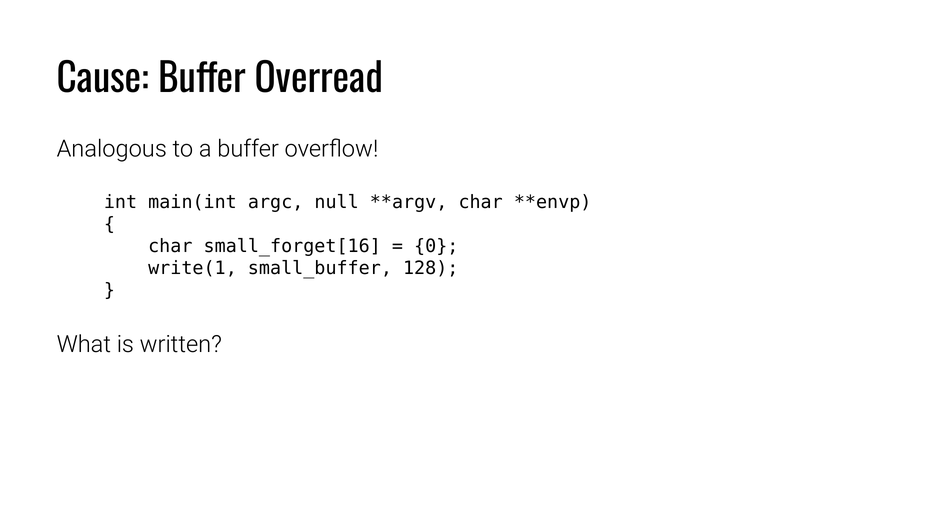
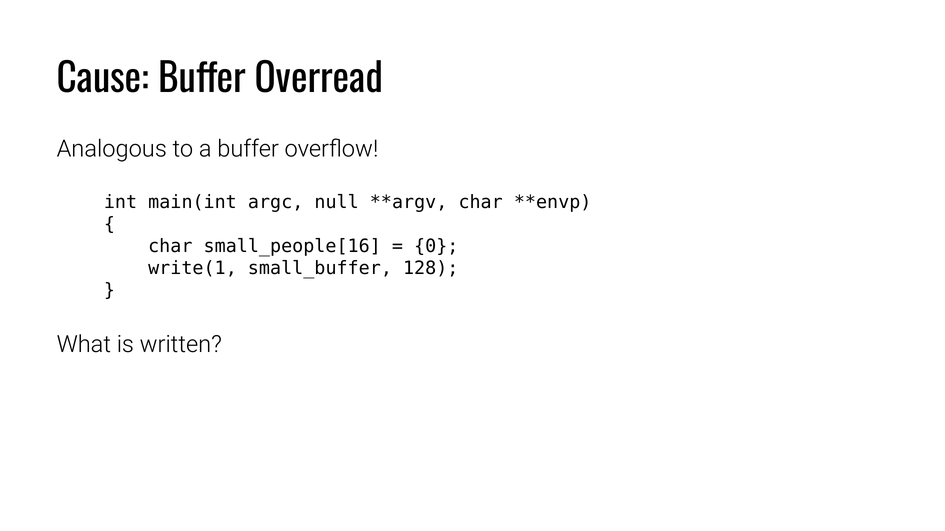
small_forget[16: small_forget[16 -> small_people[16
